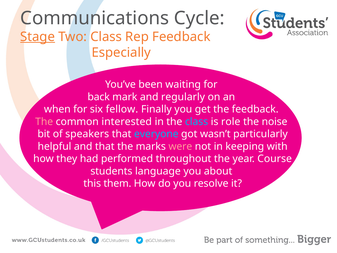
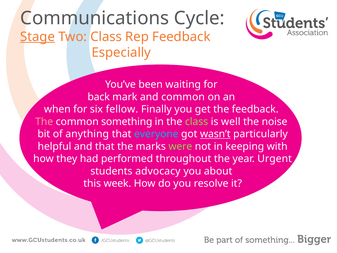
and regularly: regularly -> common
interested: interested -> something
class at (197, 122) colour: light blue -> light green
role: role -> well
speakers: speakers -> anything
wasn’t underline: none -> present
were colour: pink -> light green
Course: Course -> Urgent
language: language -> advocacy
them: them -> week
